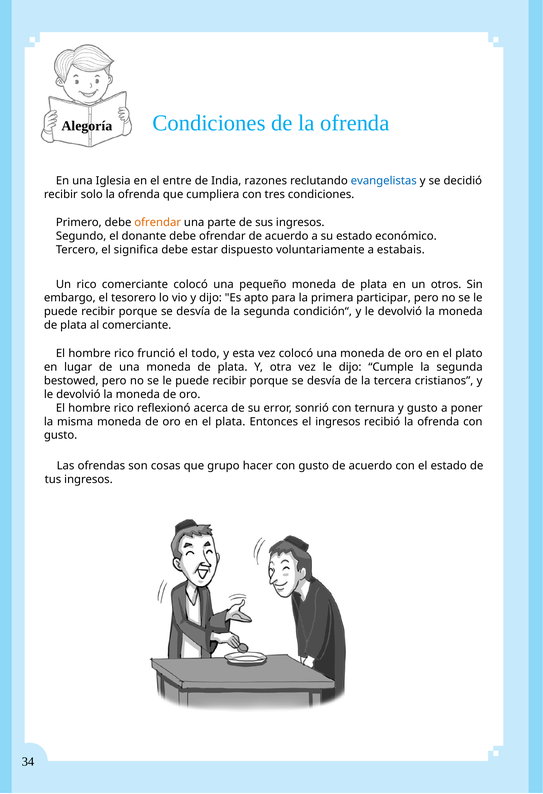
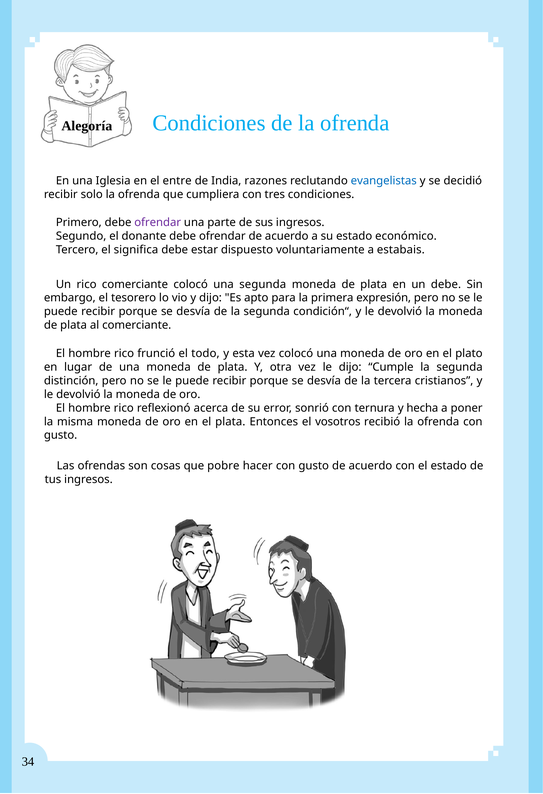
ofrendar at (158, 222) colour: orange -> purple
una pequeño: pequeño -> segunda
un otros: otros -> debe
participar: participar -> expresión
bestowed: bestowed -> distinción
y gusto: gusto -> hecha
el ingresos: ingresos -> vosotros
grupo: grupo -> pobre
